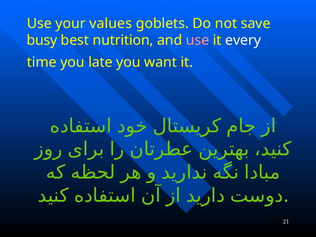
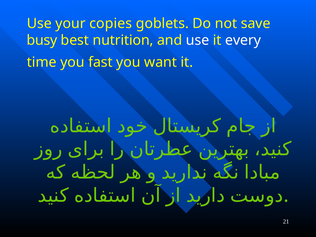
values: values -> copies
use at (198, 40) colour: pink -> white
late: late -> fast
